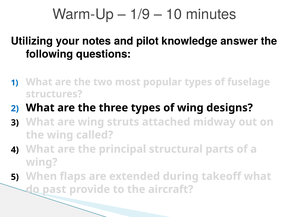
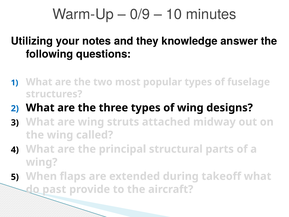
1/9: 1/9 -> 0/9
pilot: pilot -> they
